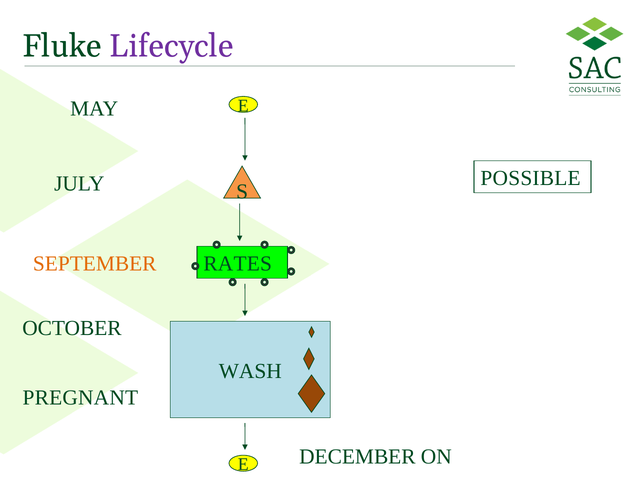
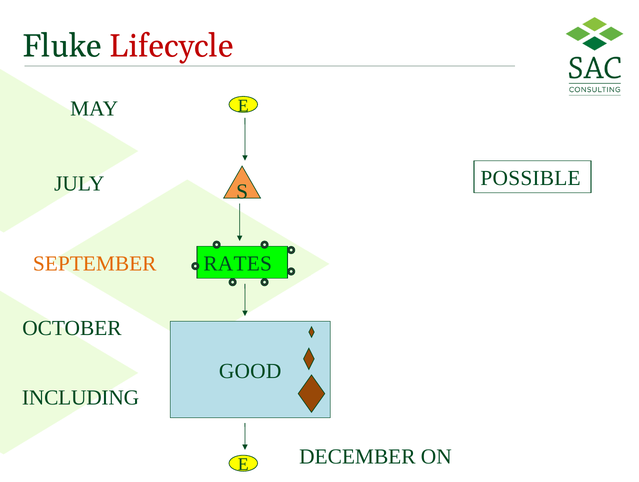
Lifecycle colour: purple -> red
WASH: WASH -> GOOD
PREGNANT: PREGNANT -> INCLUDING
